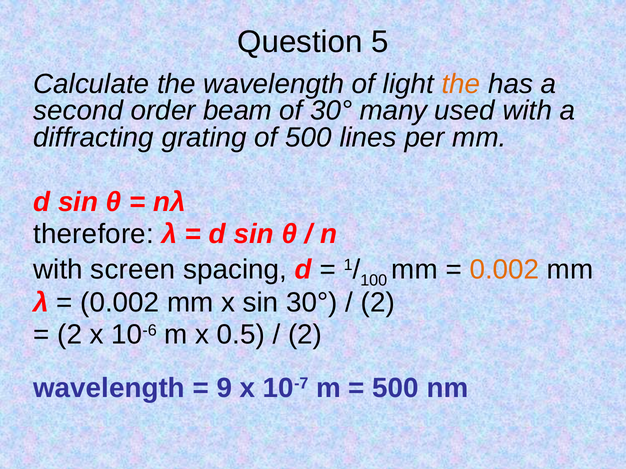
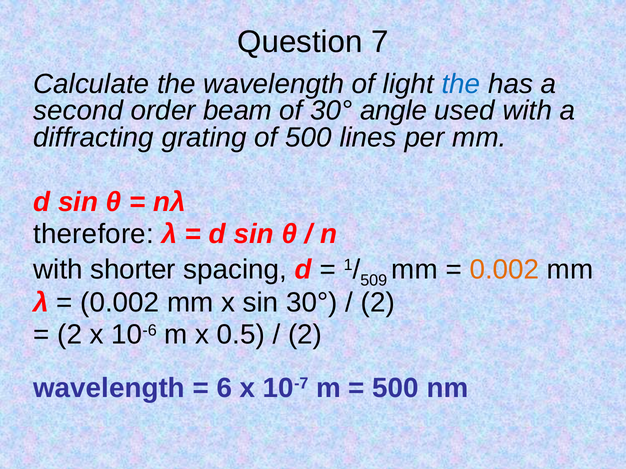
5: 5 -> 7
the at (461, 84) colour: orange -> blue
many: many -> angle
screen: screen -> shorter
100: 100 -> 509
9: 9 -> 6
